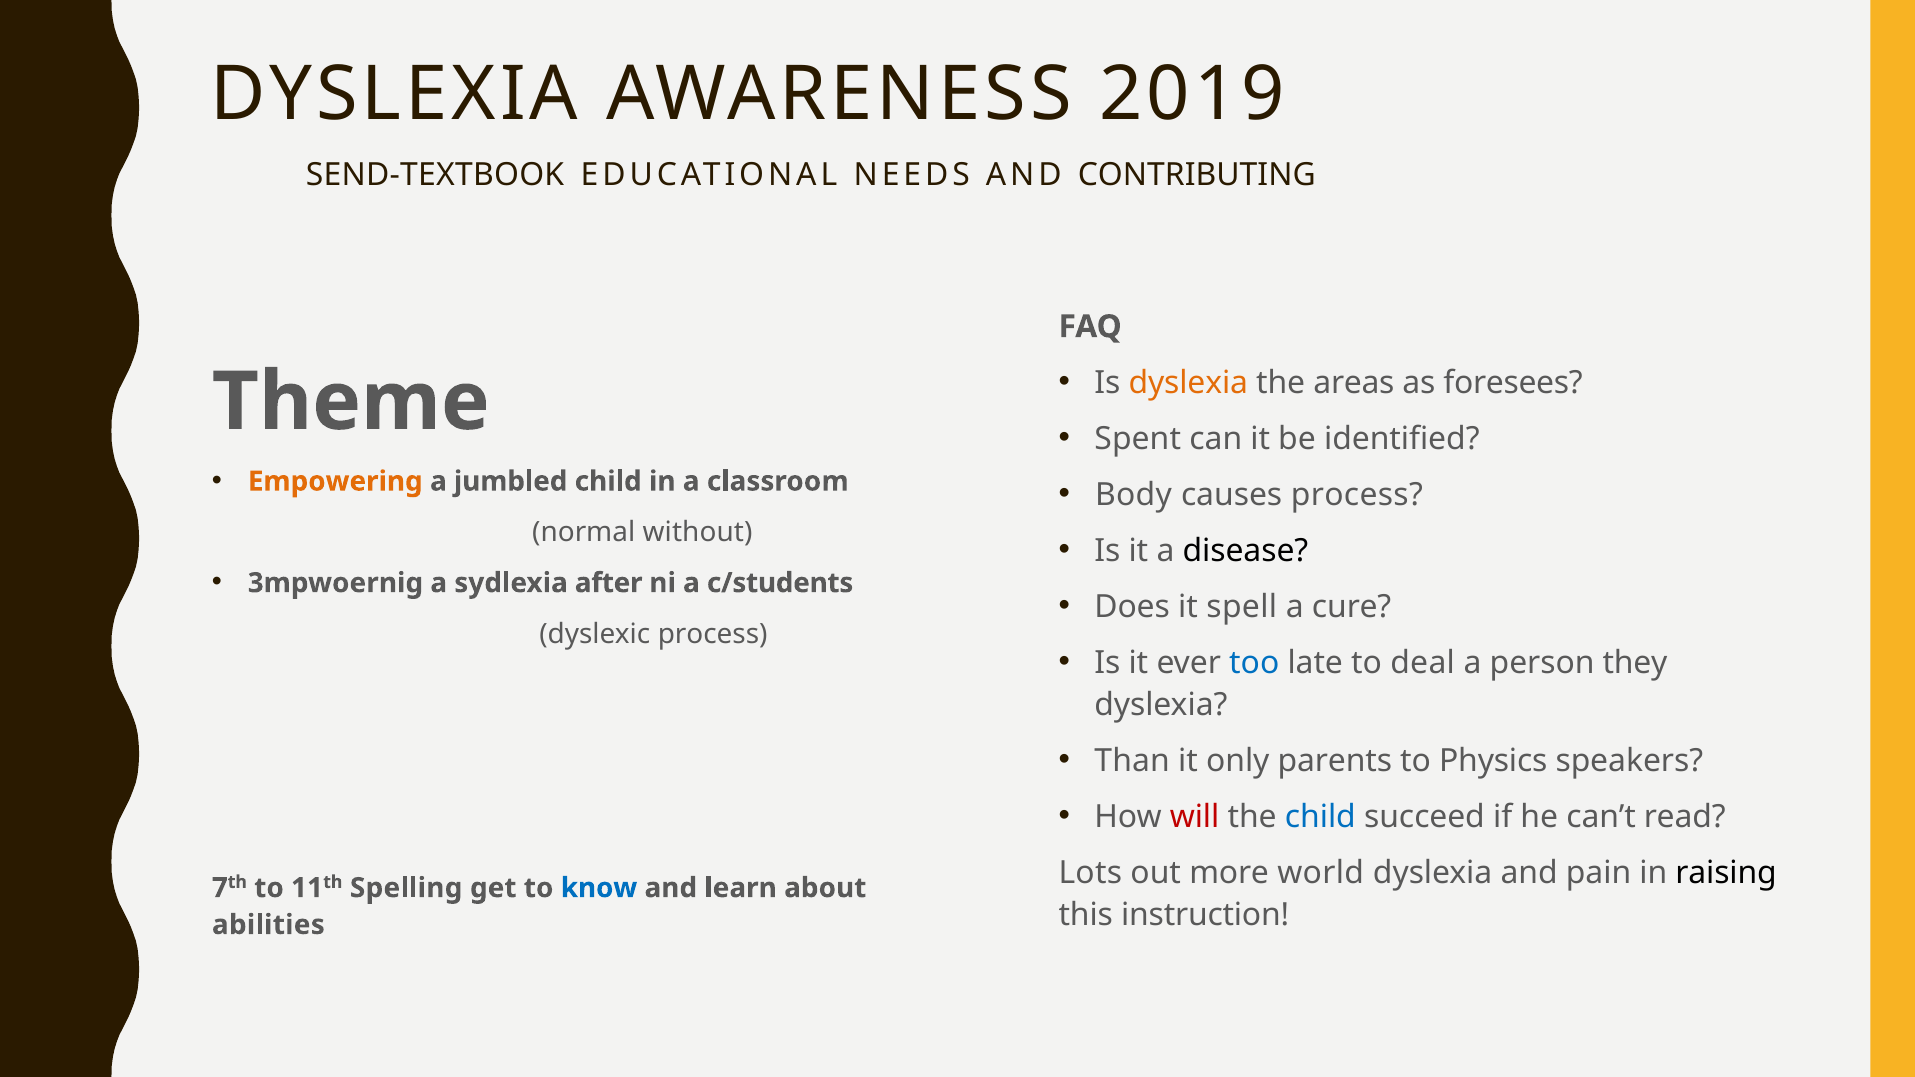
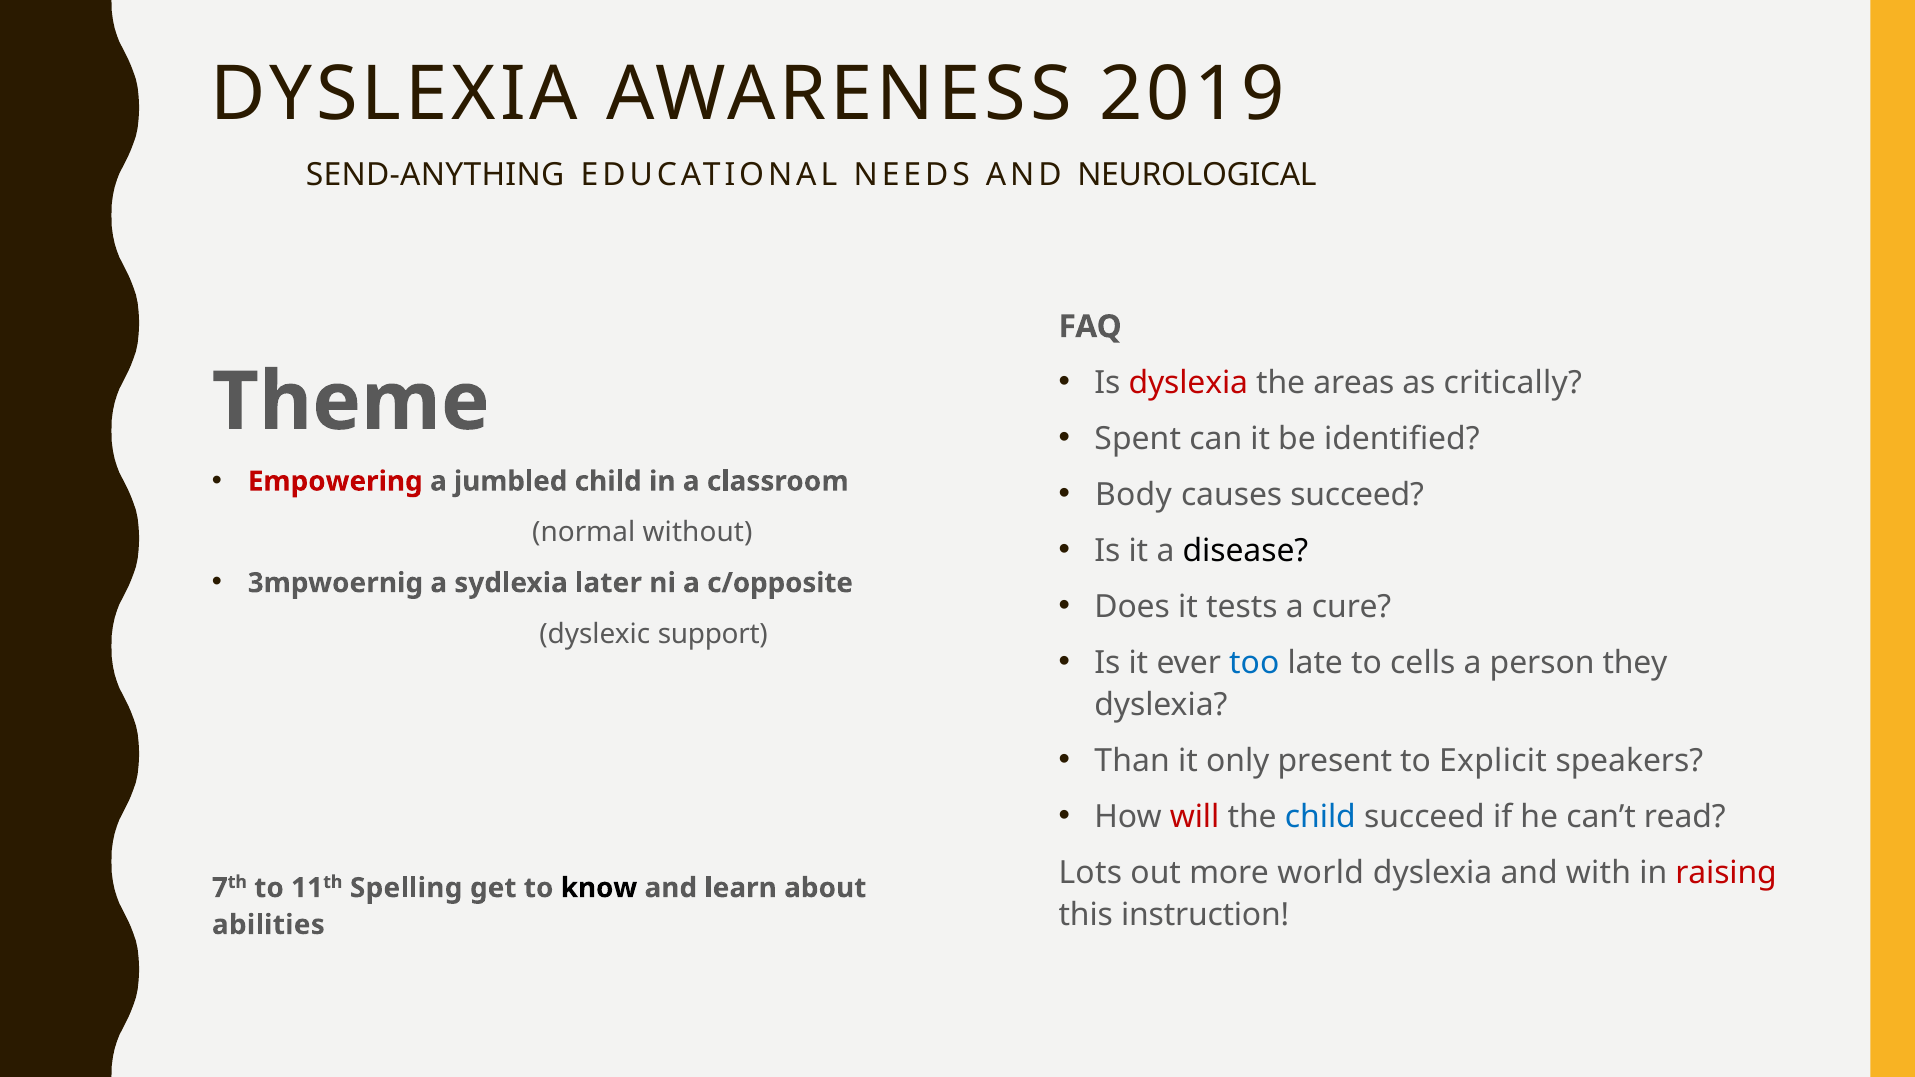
SEND-TEXTBOOK: SEND-TEXTBOOK -> SEND-ANYTHING
CONTRIBUTING: CONTRIBUTING -> NEUROLOGICAL
dyslexia at (1188, 383) colour: orange -> red
foresees: foresees -> critically
Empowering colour: orange -> red
causes process: process -> succeed
after: after -> later
c/students: c/students -> c/opposite
spell: spell -> tests
dyslexic process: process -> support
deal: deal -> cells
parents: parents -> present
Physics: Physics -> Explicit
pain: pain -> with
raising colour: black -> red
know colour: blue -> black
